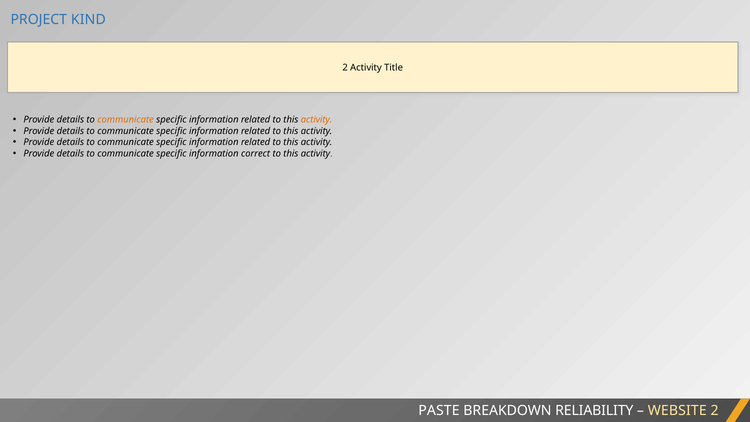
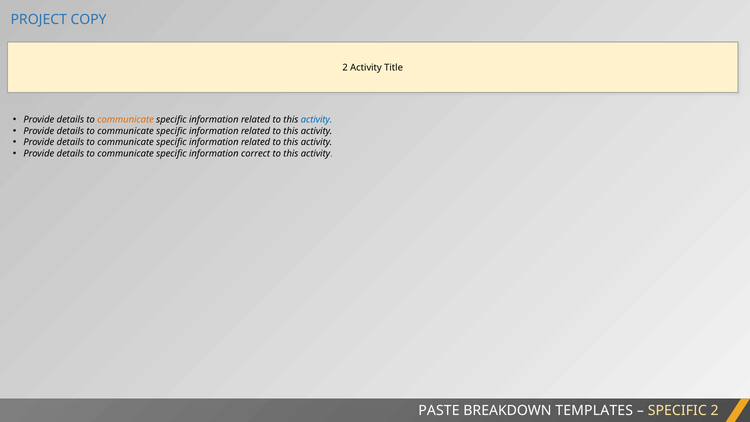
KIND: KIND -> COPY
activity at (317, 120) colour: orange -> blue
RELIABILITY: RELIABILITY -> TEMPLATES
WEBSITE at (677, 411): WEBSITE -> SPECIFIC
